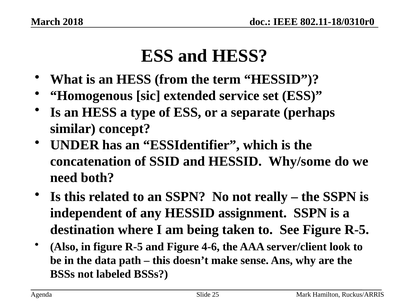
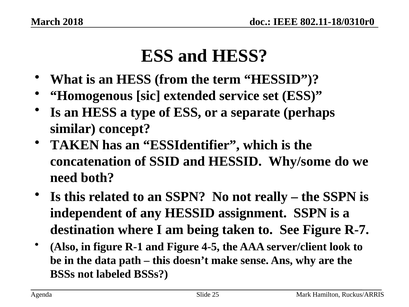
UNDER at (75, 145): UNDER -> TAKEN
See Figure R-5: R-5 -> R-7
in figure R-5: R-5 -> R-1
4-6: 4-6 -> 4-5
